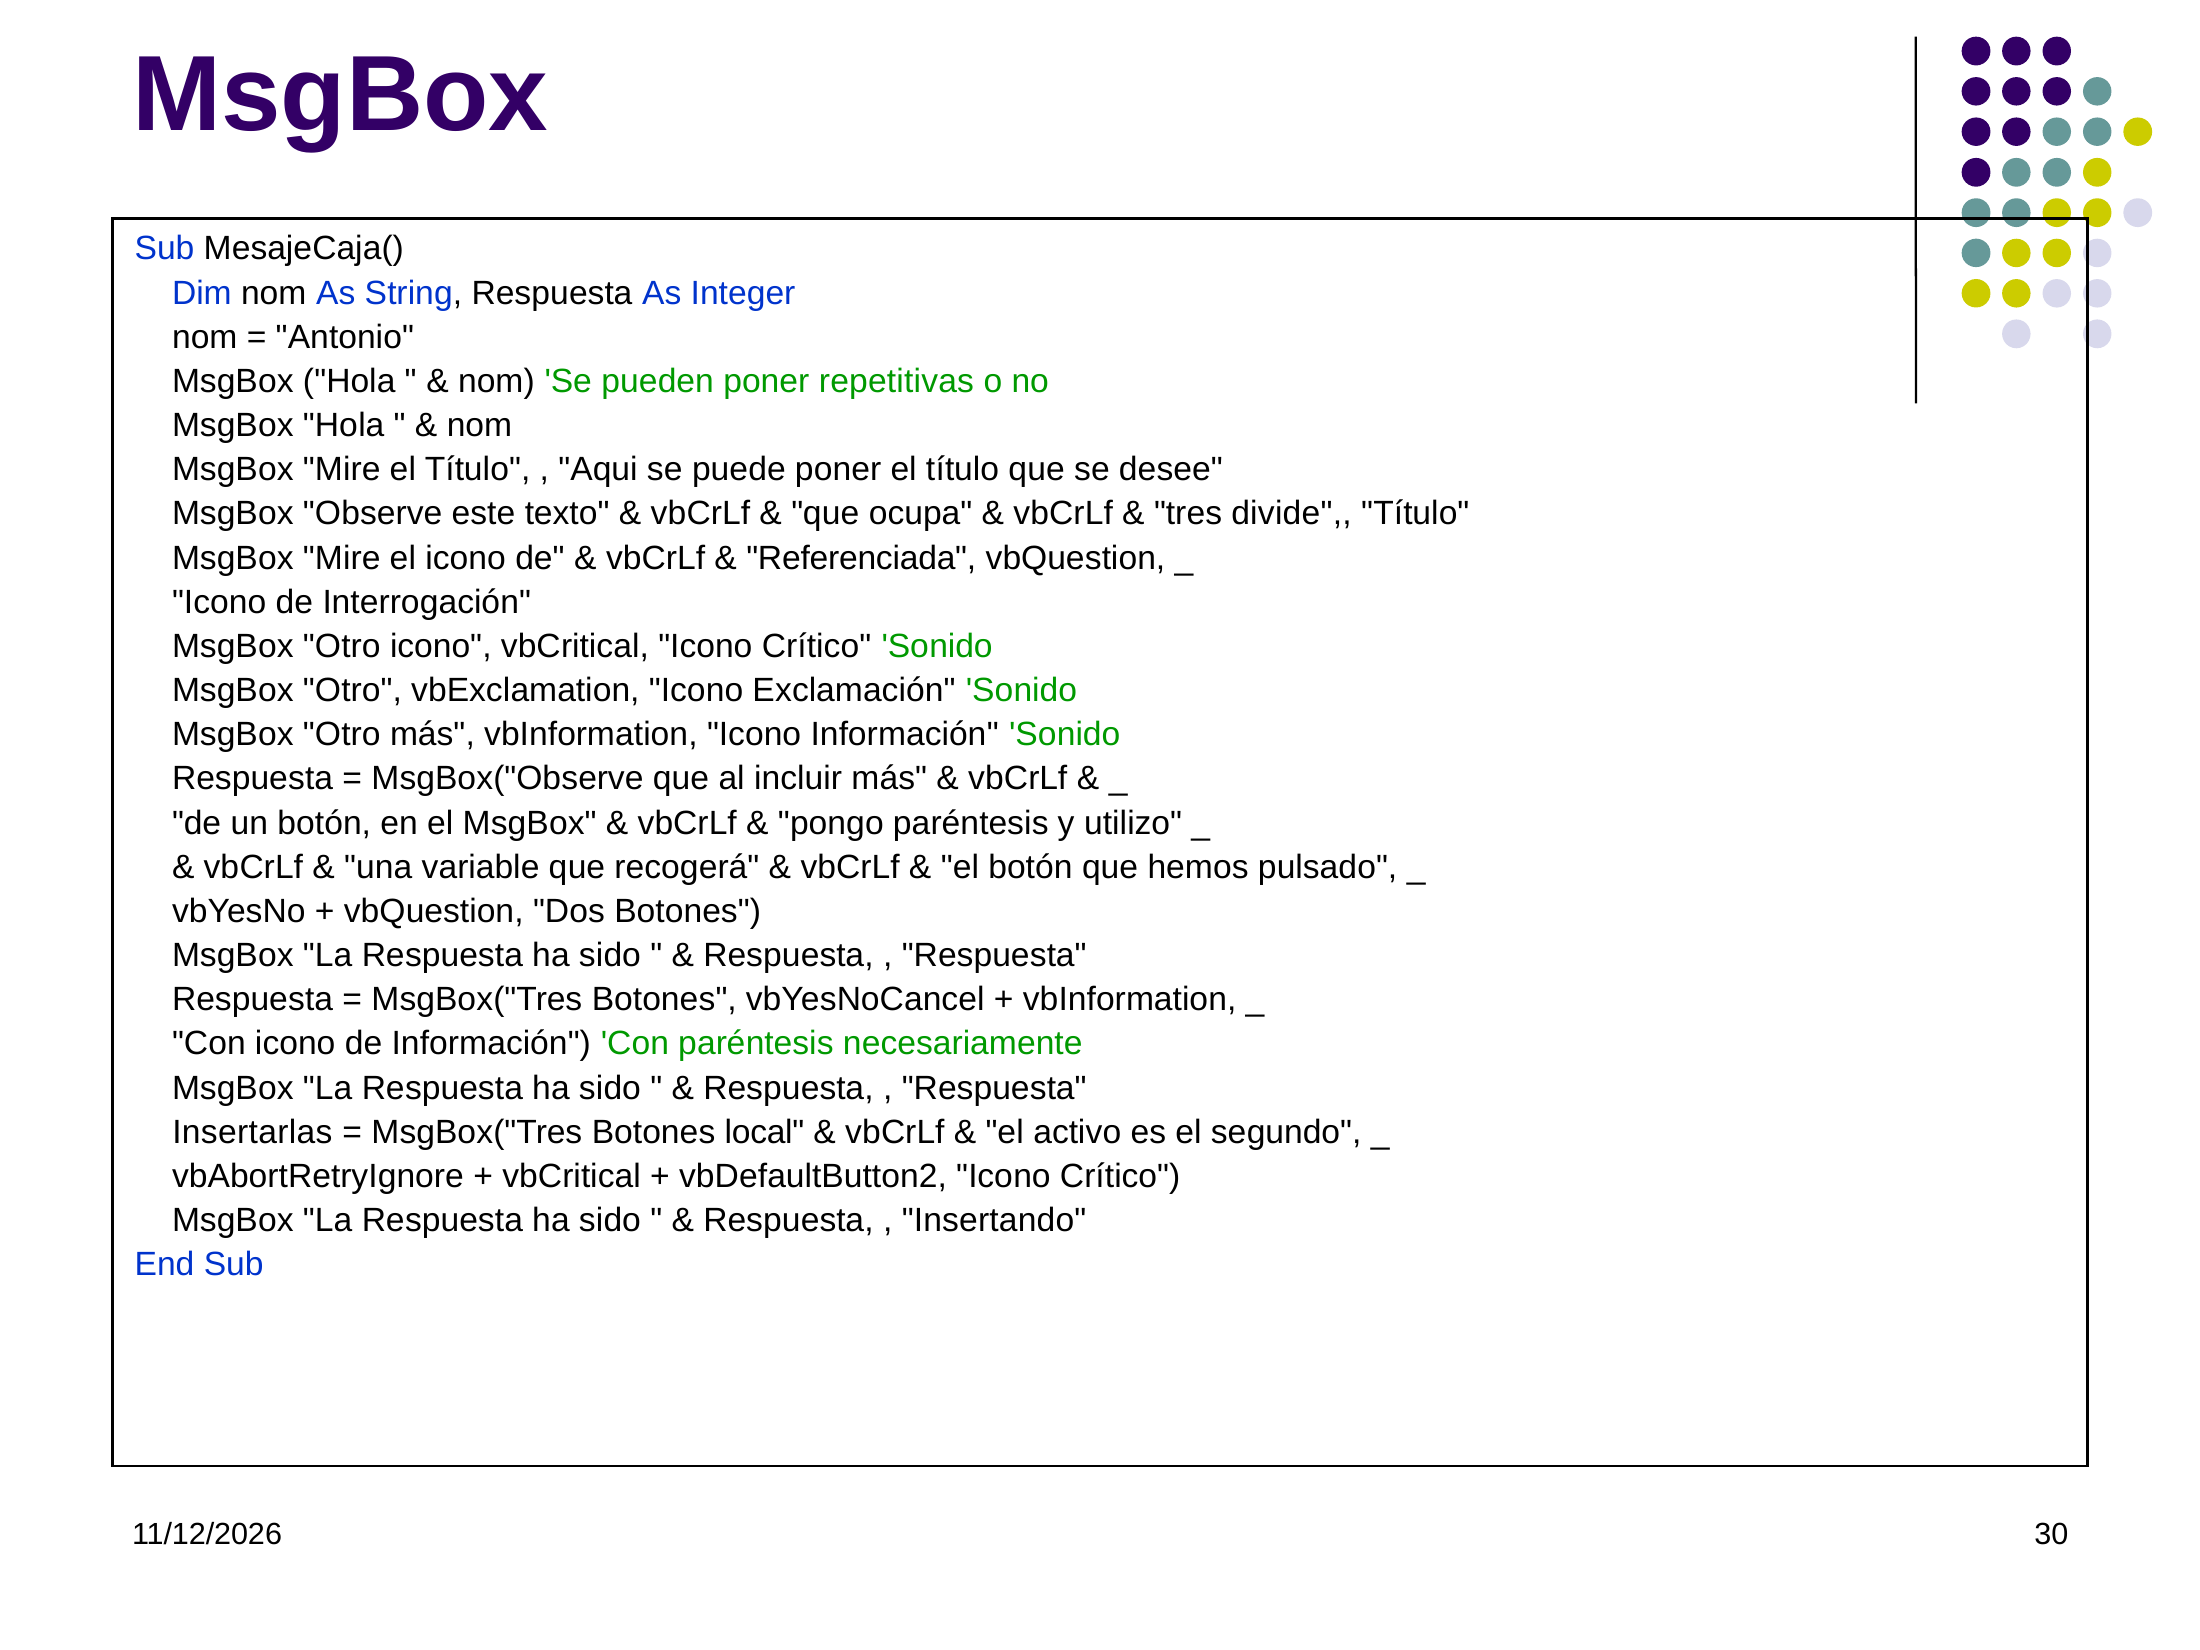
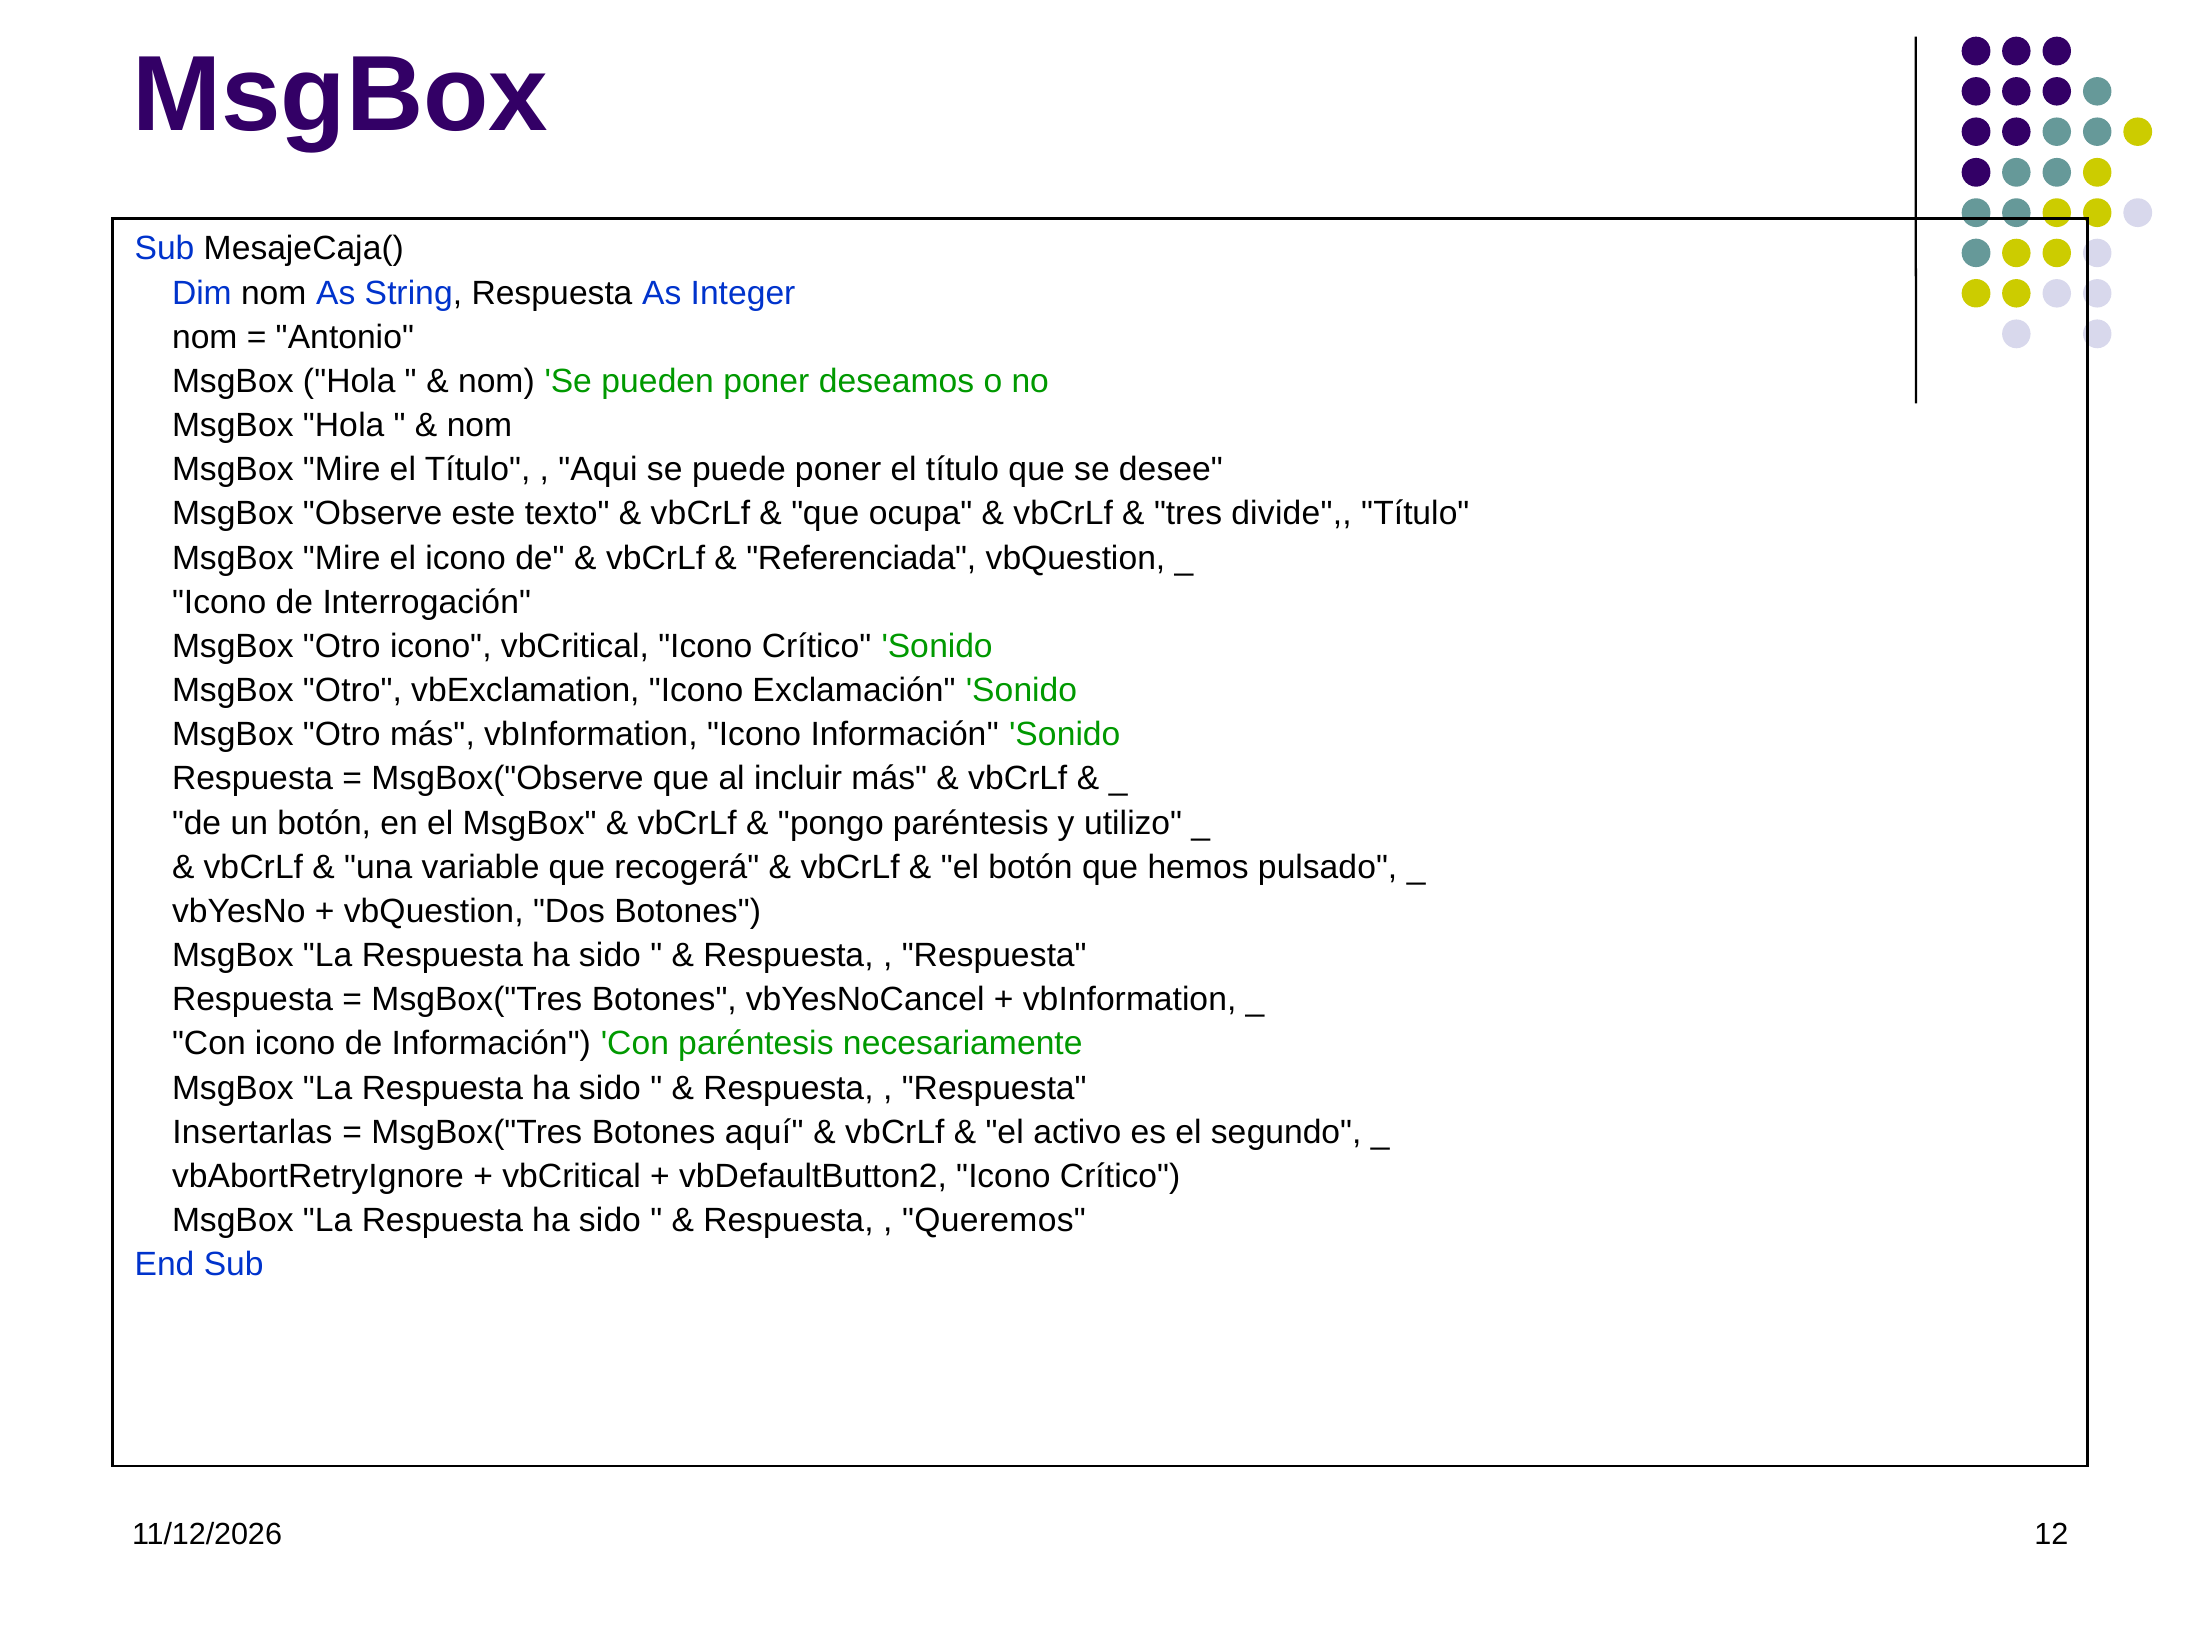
repetitivas: repetitivas -> deseamos
local: local -> aquí
Insertando: Insertando -> Queremos
30: 30 -> 12
